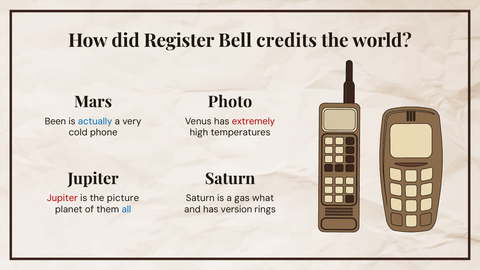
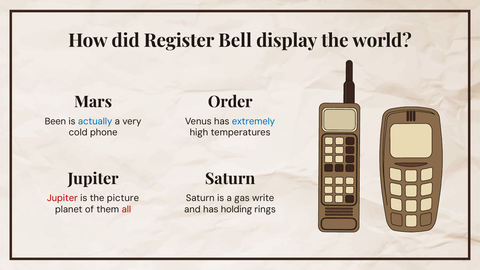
credits: credits -> display
Photo: Photo -> Order
extremely colour: red -> blue
what: what -> write
all colour: blue -> red
version: version -> holding
